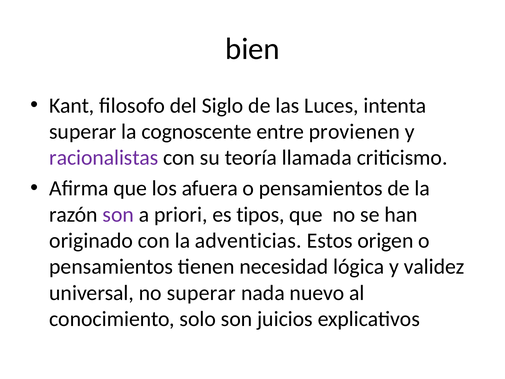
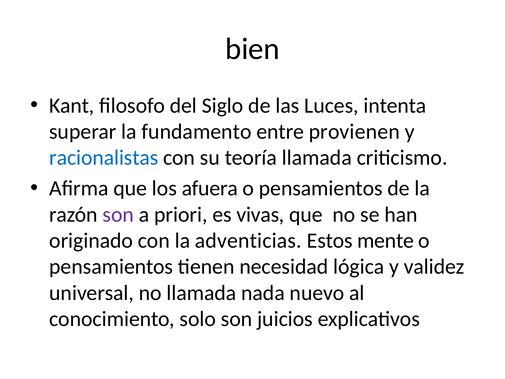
cognoscente: cognoscente -> fundamento
racionalistas colour: purple -> blue
tipos: tipos -> vivas
origen: origen -> mente
no superar: superar -> llamada
